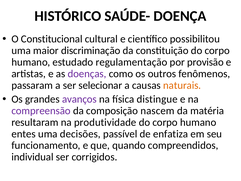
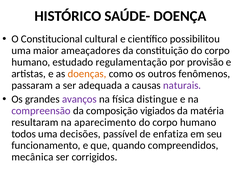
discriminação: discriminação -> ameaçadores
doenças colour: purple -> orange
selecionar: selecionar -> adequada
naturais colour: orange -> purple
nascem: nascem -> vigiados
produtividade: produtividade -> aparecimento
entes: entes -> todos
individual: individual -> mecânica
